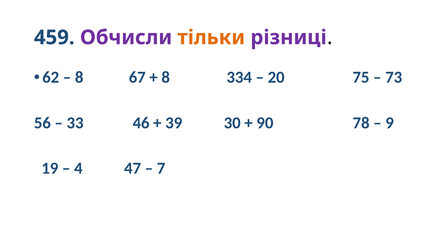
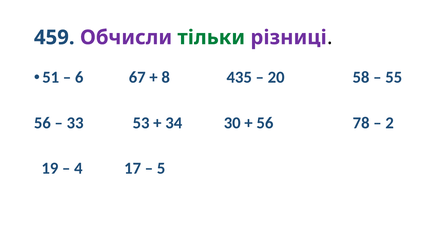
тільки colour: orange -> green
62: 62 -> 51
8 at (79, 77): 8 -> 6
334: 334 -> 435
75: 75 -> 58
73: 73 -> 55
46: 46 -> 53
39: 39 -> 34
90 at (265, 123): 90 -> 56
9: 9 -> 2
47: 47 -> 17
7: 7 -> 5
